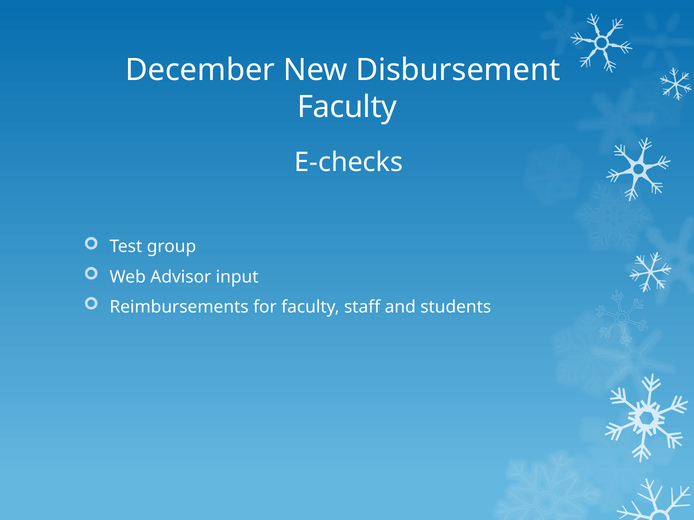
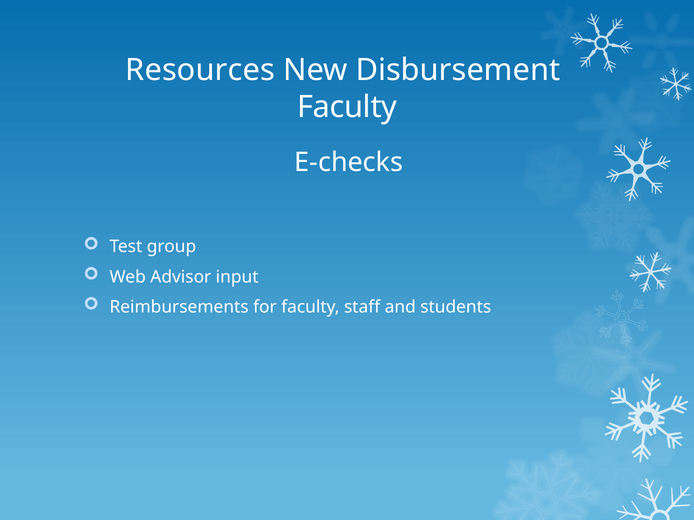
December: December -> Resources
